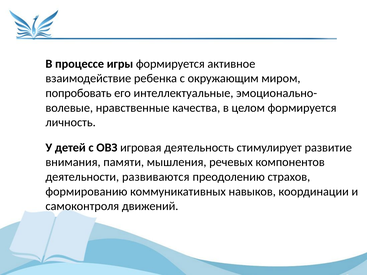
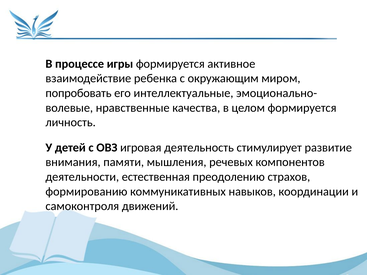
развиваются: развиваются -> естественная
